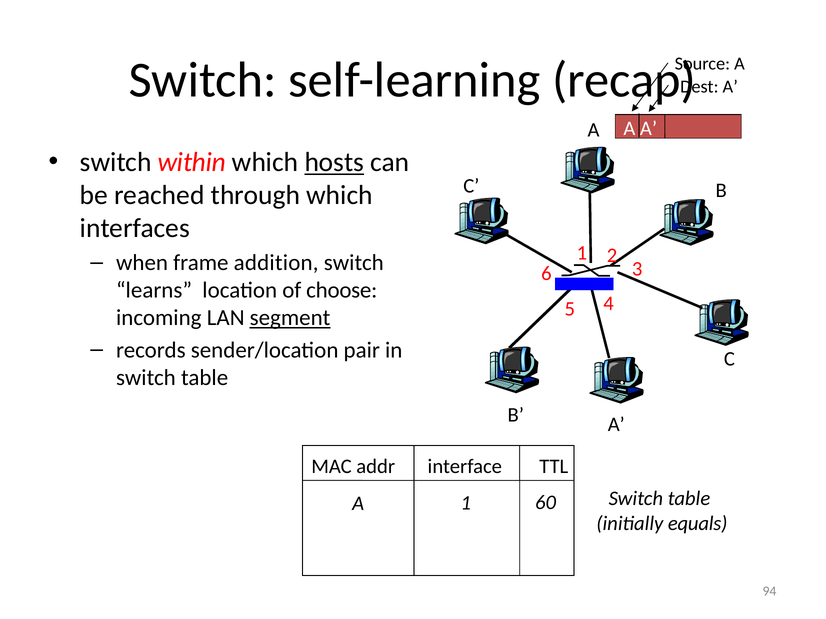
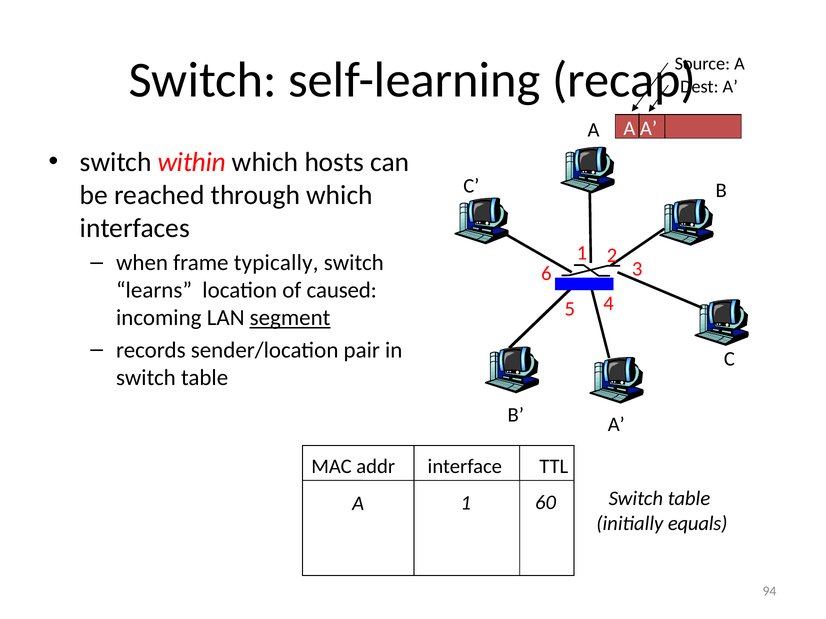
hosts underline: present -> none
addition: addition -> typically
choose: choose -> caused
